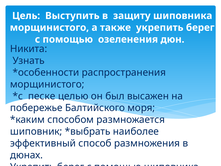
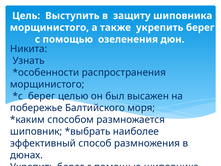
песке at (42, 96): песке -> берег
